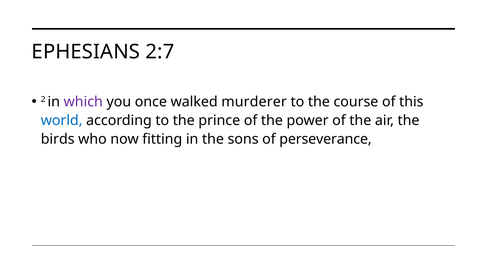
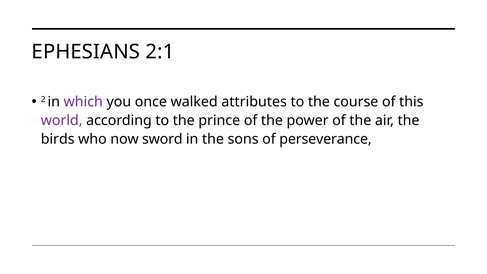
2:7: 2:7 -> 2:1
murderer: murderer -> attributes
world colour: blue -> purple
fitting: fitting -> sword
